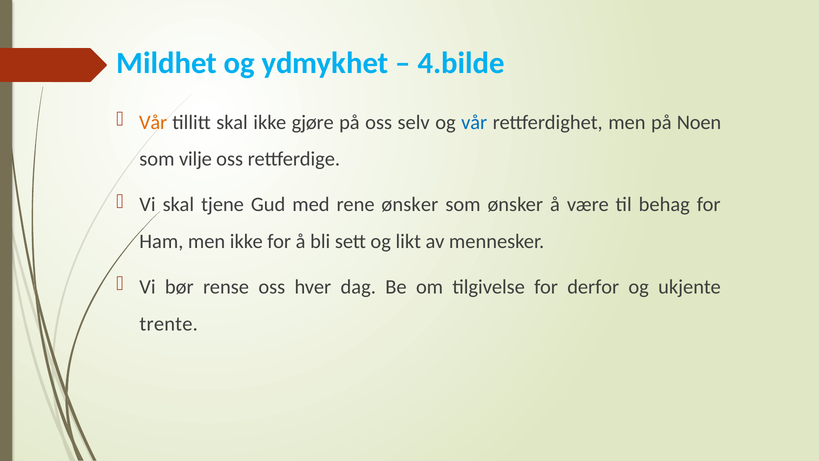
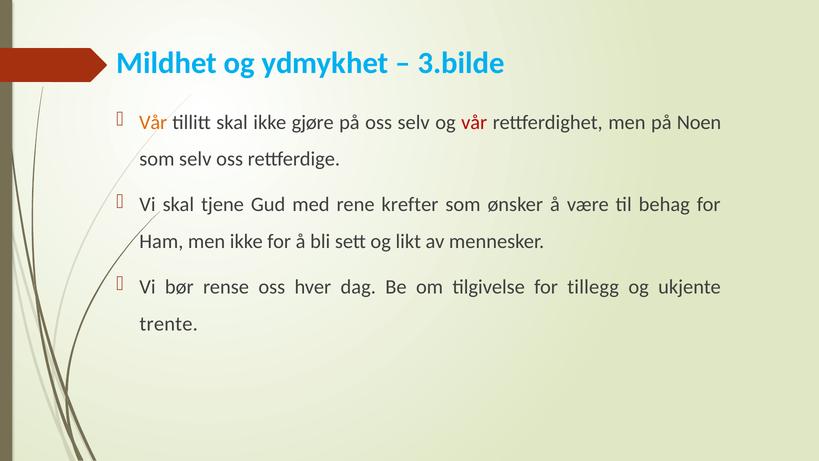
4.bilde: 4.bilde -> 3.bilde
vår at (474, 122) colour: blue -> red
som vilje: vilje -> selv
rene ønsker: ønsker -> krefter
derfor: derfor -> tillegg
